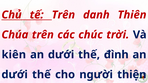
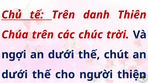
kiên: kiên -> ngợi
đình: đình -> chút
